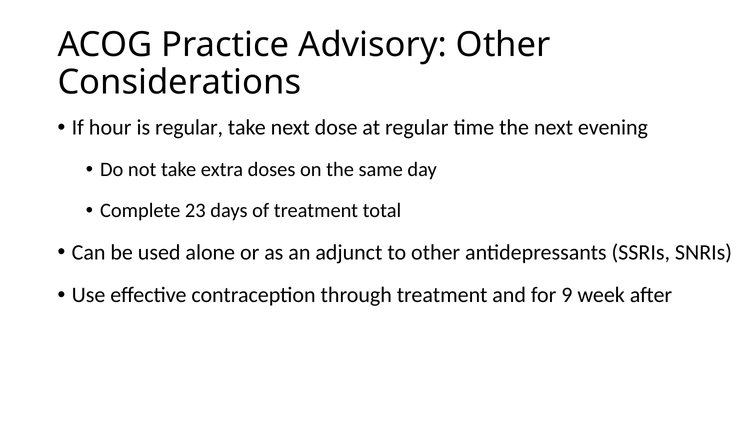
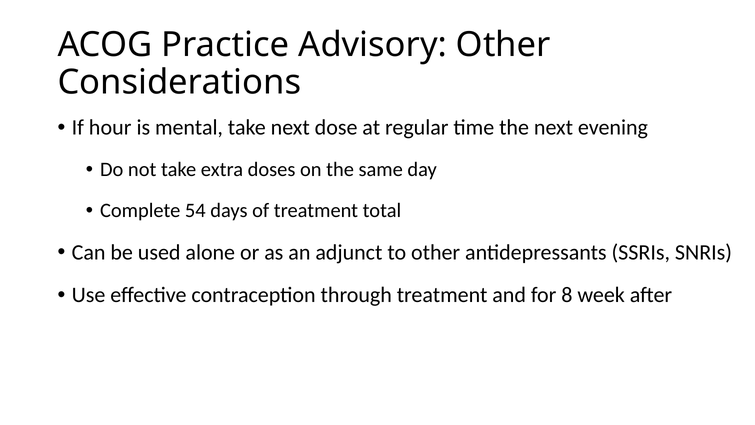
is regular: regular -> mental
23: 23 -> 54
9: 9 -> 8
